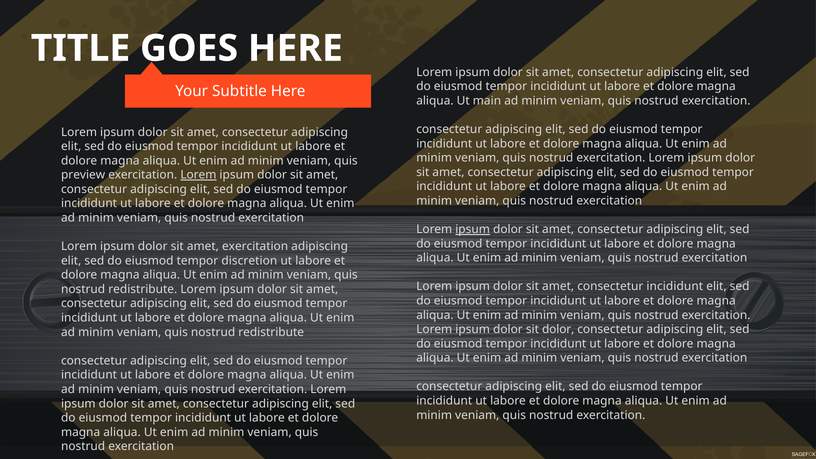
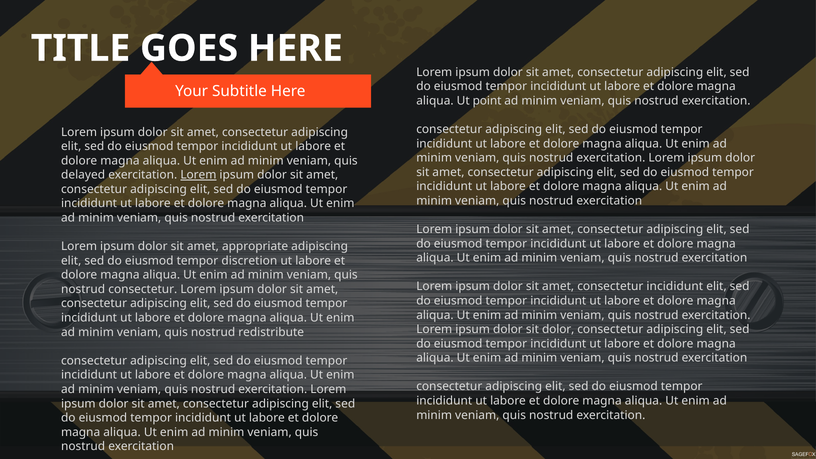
main: main -> point
preview: preview -> delayed
ipsum at (473, 229) underline: present -> none
amet exercitation: exercitation -> appropriate
redistribute at (143, 289): redistribute -> consectetur
